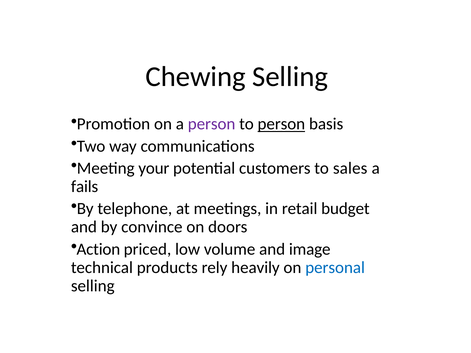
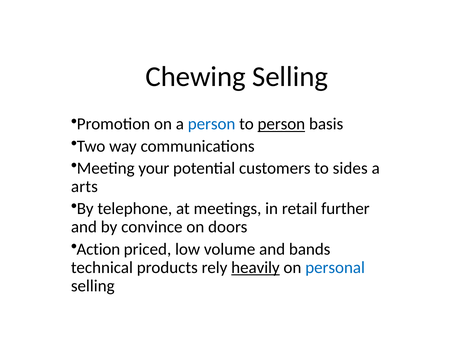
person at (212, 124) colour: purple -> blue
sales: sales -> sides
fails: fails -> arts
budget: budget -> further
image: image -> bands
heavily underline: none -> present
